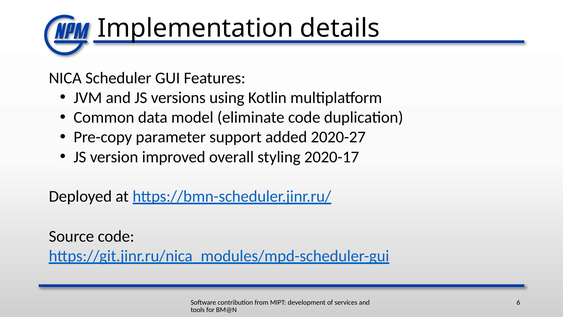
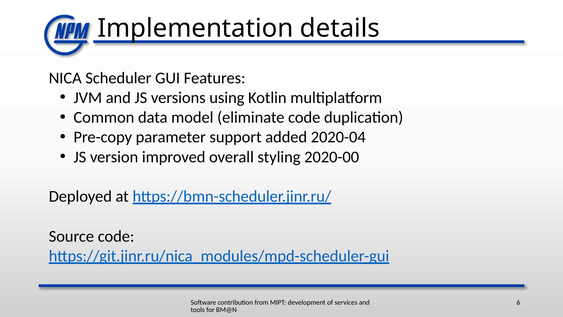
2020-27: 2020-27 -> 2020-04
2020-17: 2020-17 -> 2020-00
